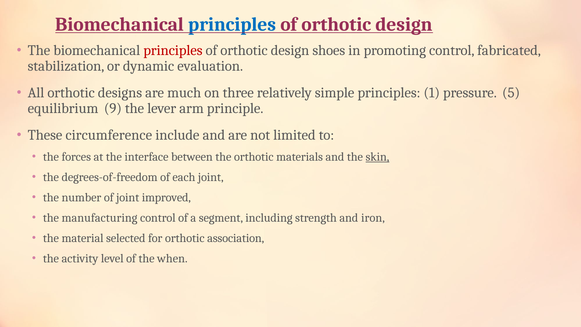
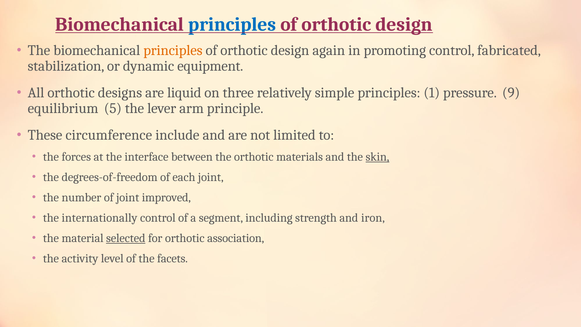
principles at (173, 50) colour: red -> orange
shoes: shoes -> again
evaluation: evaluation -> equipment
much: much -> liquid
5: 5 -> 9
9: 9 -> 5
manufacturing: manufacturing -> internationally
selected underline: none -> present
when: when -> facets
